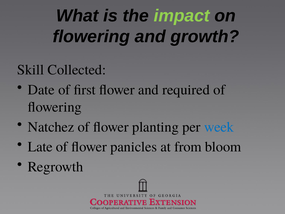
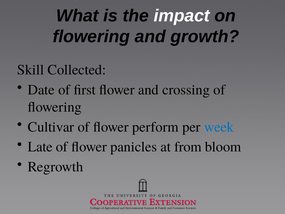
impact colour: light green -> white
required: required -> crossing
Natchez: Natchez -> Cultivar
planting: planting -> perform
